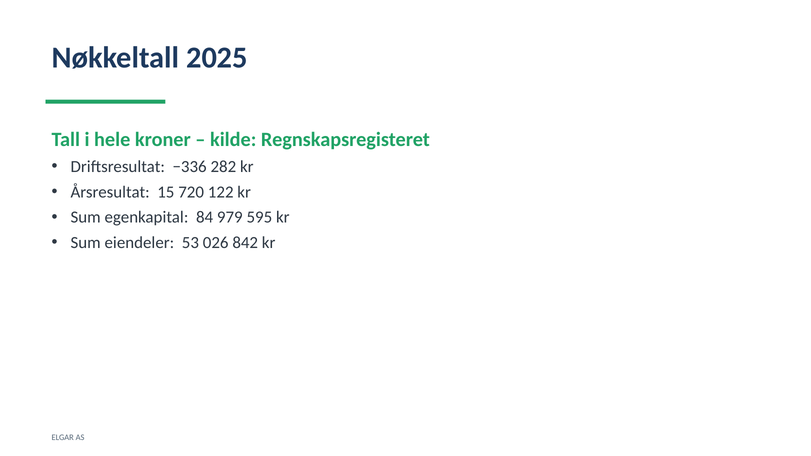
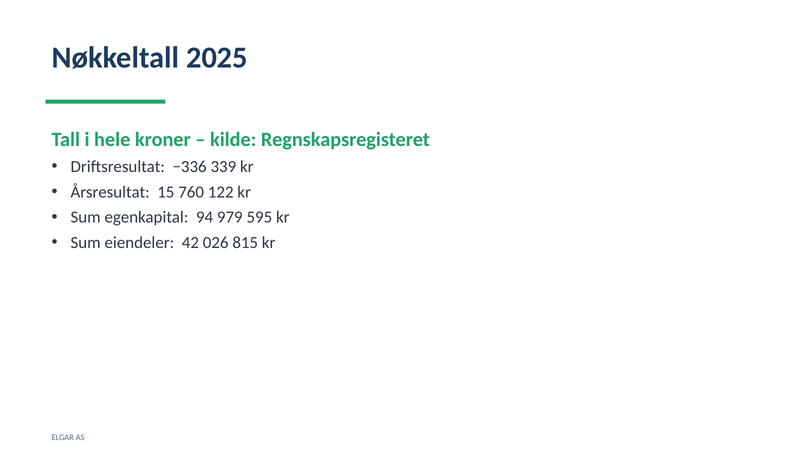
282: 282 -> 339
720: 720 -> 760
84: 84 -> 94
53: 53 -> 42
842: 842 -> 815
